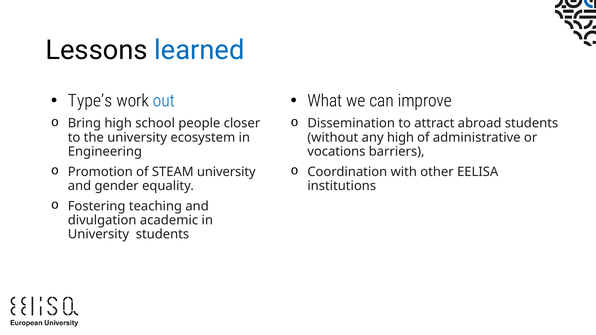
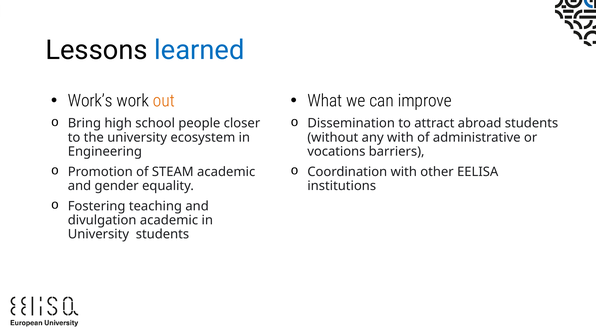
Type’s: Type’s -> Work’s
out colour: blue -> orange
any high: high -> with
STEAM university: university -> academic
